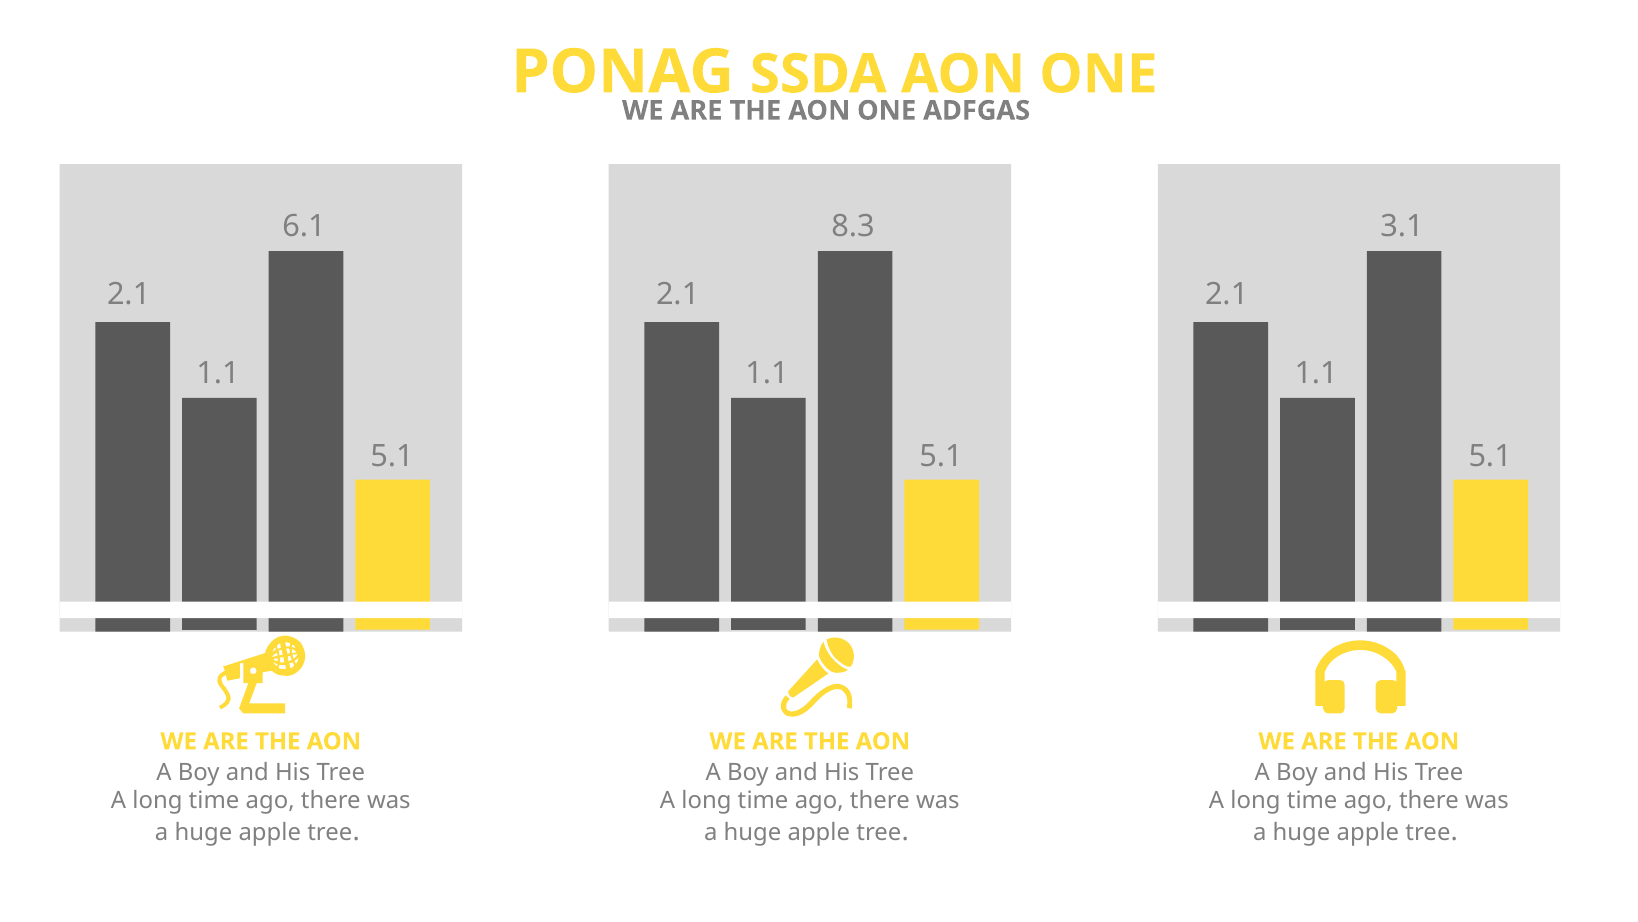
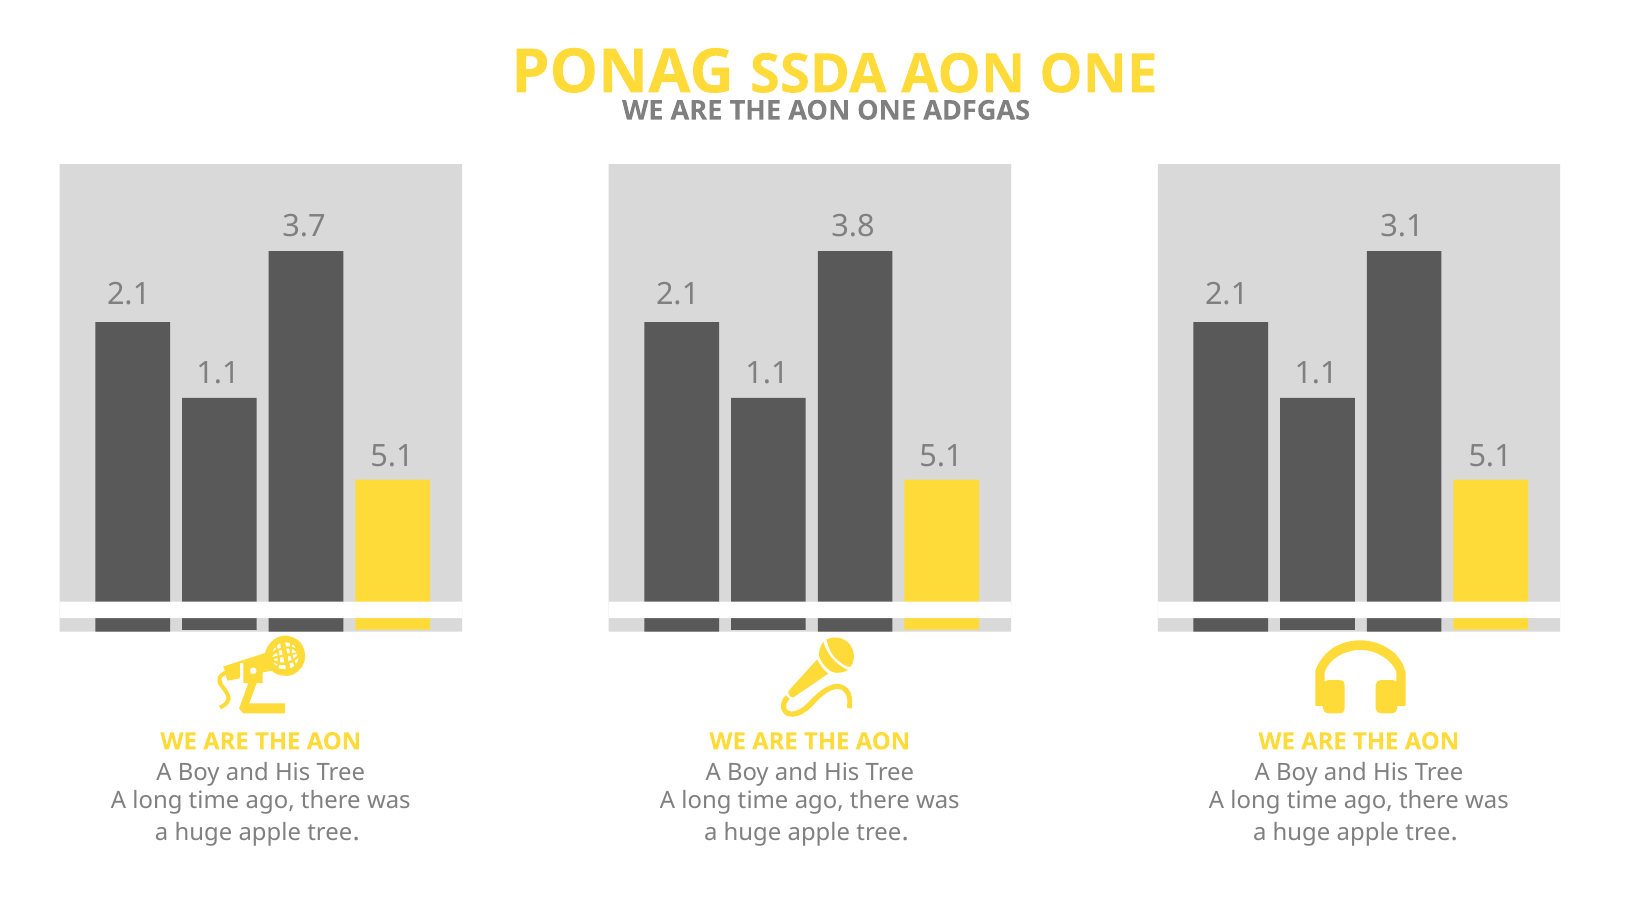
6.1: 6.1 -> 3.7
8.3: 8.3 -> 3.8
